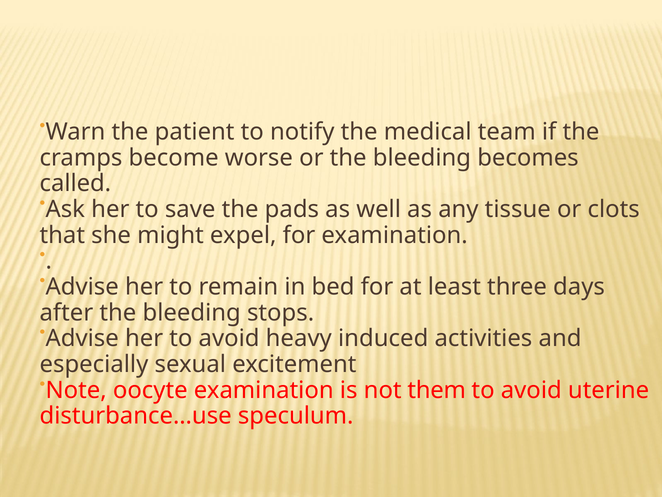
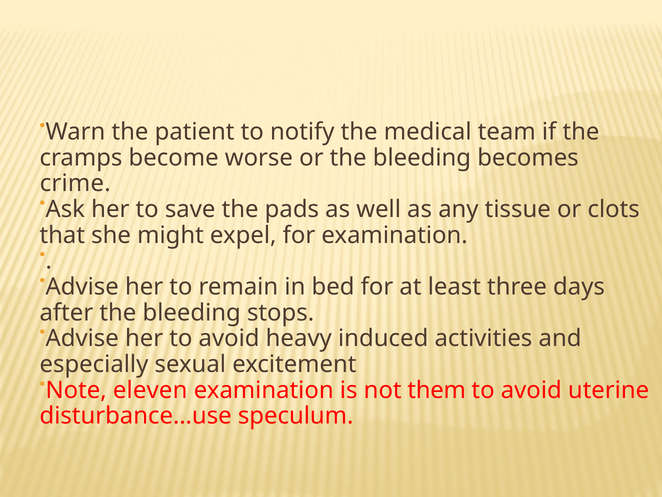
called: called -> crime
oocyte: oocyte -> eleven
